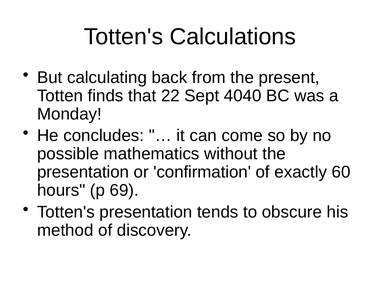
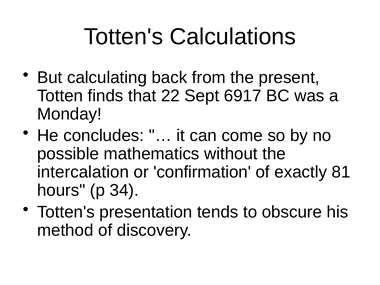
4040: 4040 -> 6917
presentation at (83, 172): presentation -> intercalation
60: 60 -> 81
69: 69 -> 34
